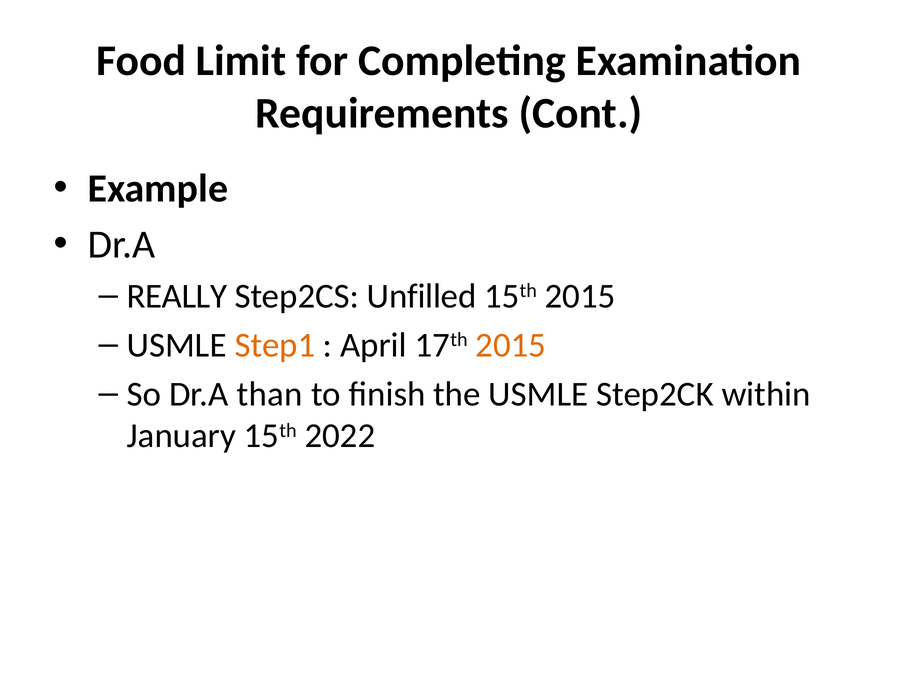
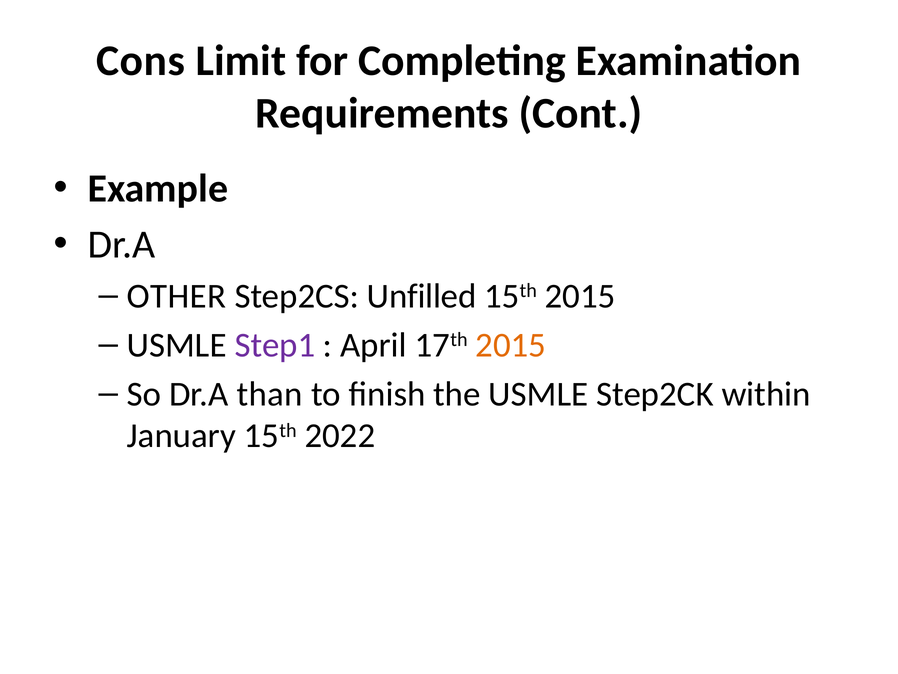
Food: Food -> Cons
REALLY: REALLY -> OTHER
Step1 colour: orange -> purple
